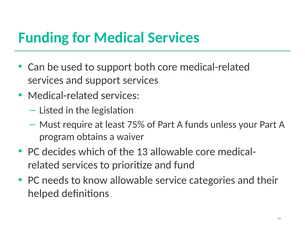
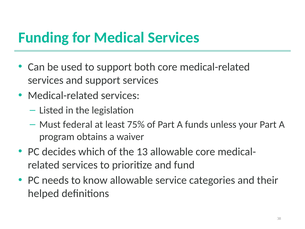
require: require -> federal
